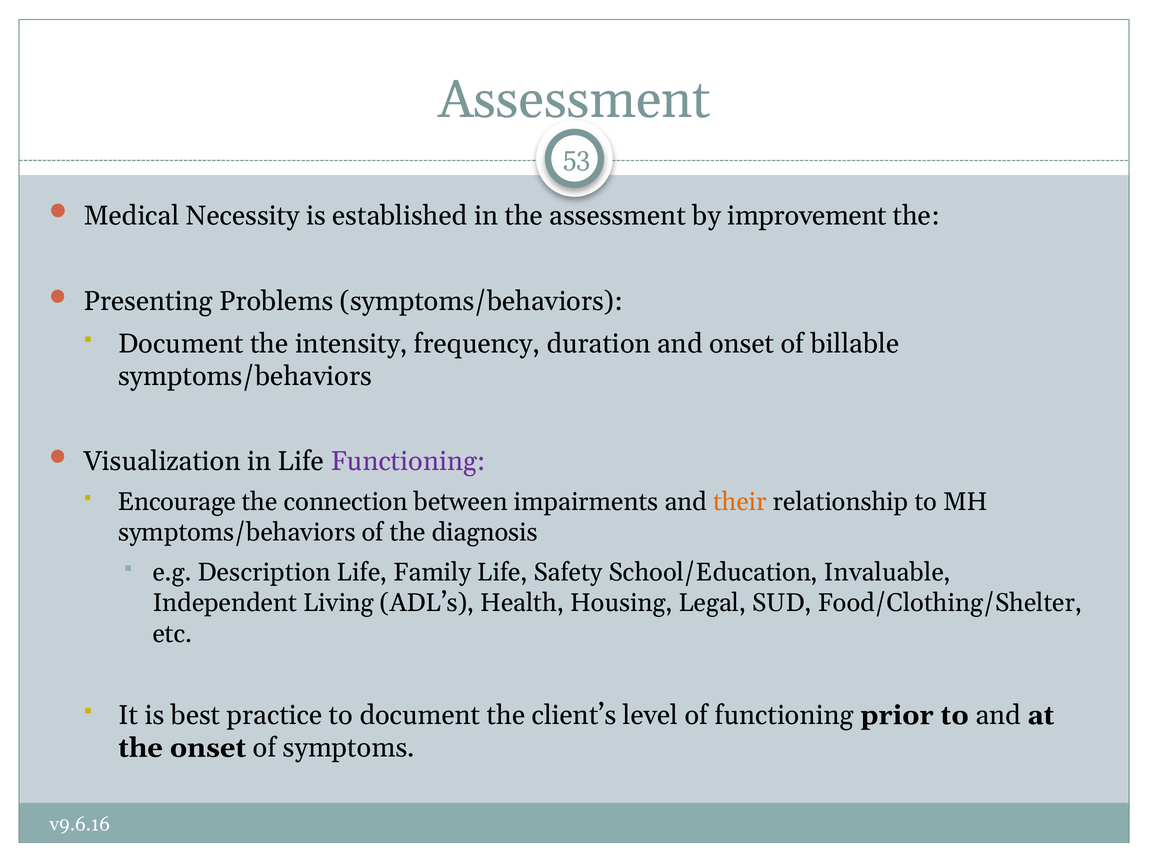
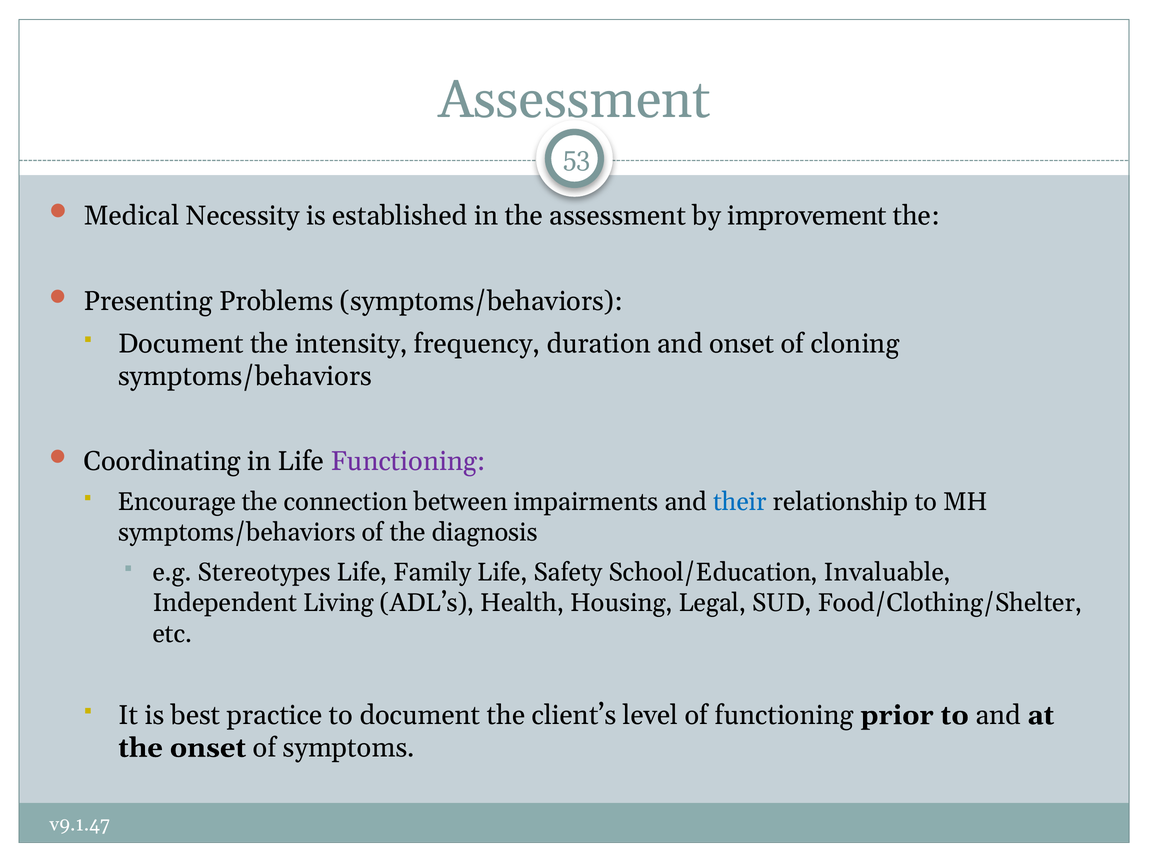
billable: billable -> cloning
Visualization: Visualization -> Coordinating
their colour: orange -> blue
Description: Description -> Stereotypes
v9.6.16: v9.6.16 -> v9.1.47
